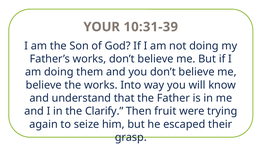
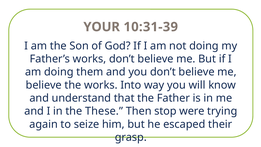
Clarify: Clarify -> These
fruit: fruit -> stop
